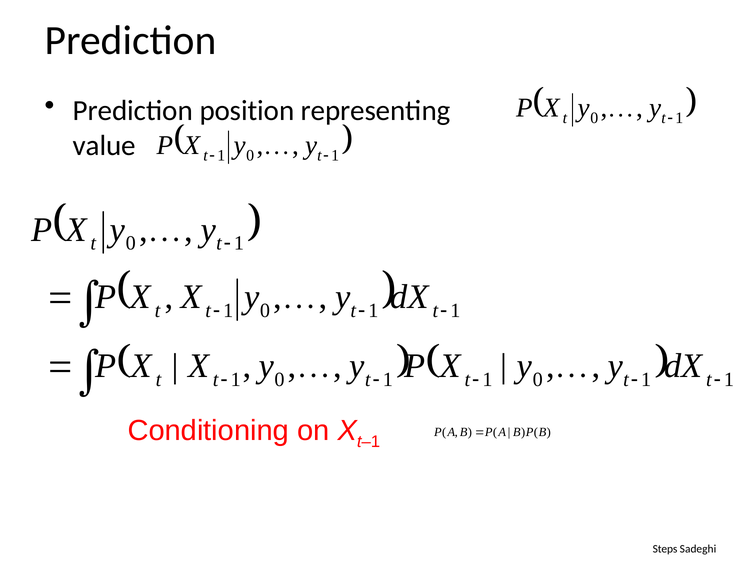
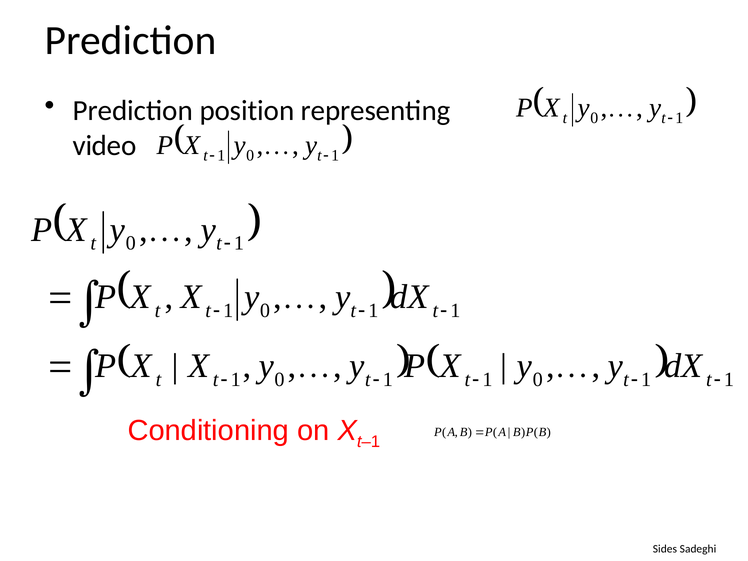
value: value -> video
Steps: Steps -> Sides
